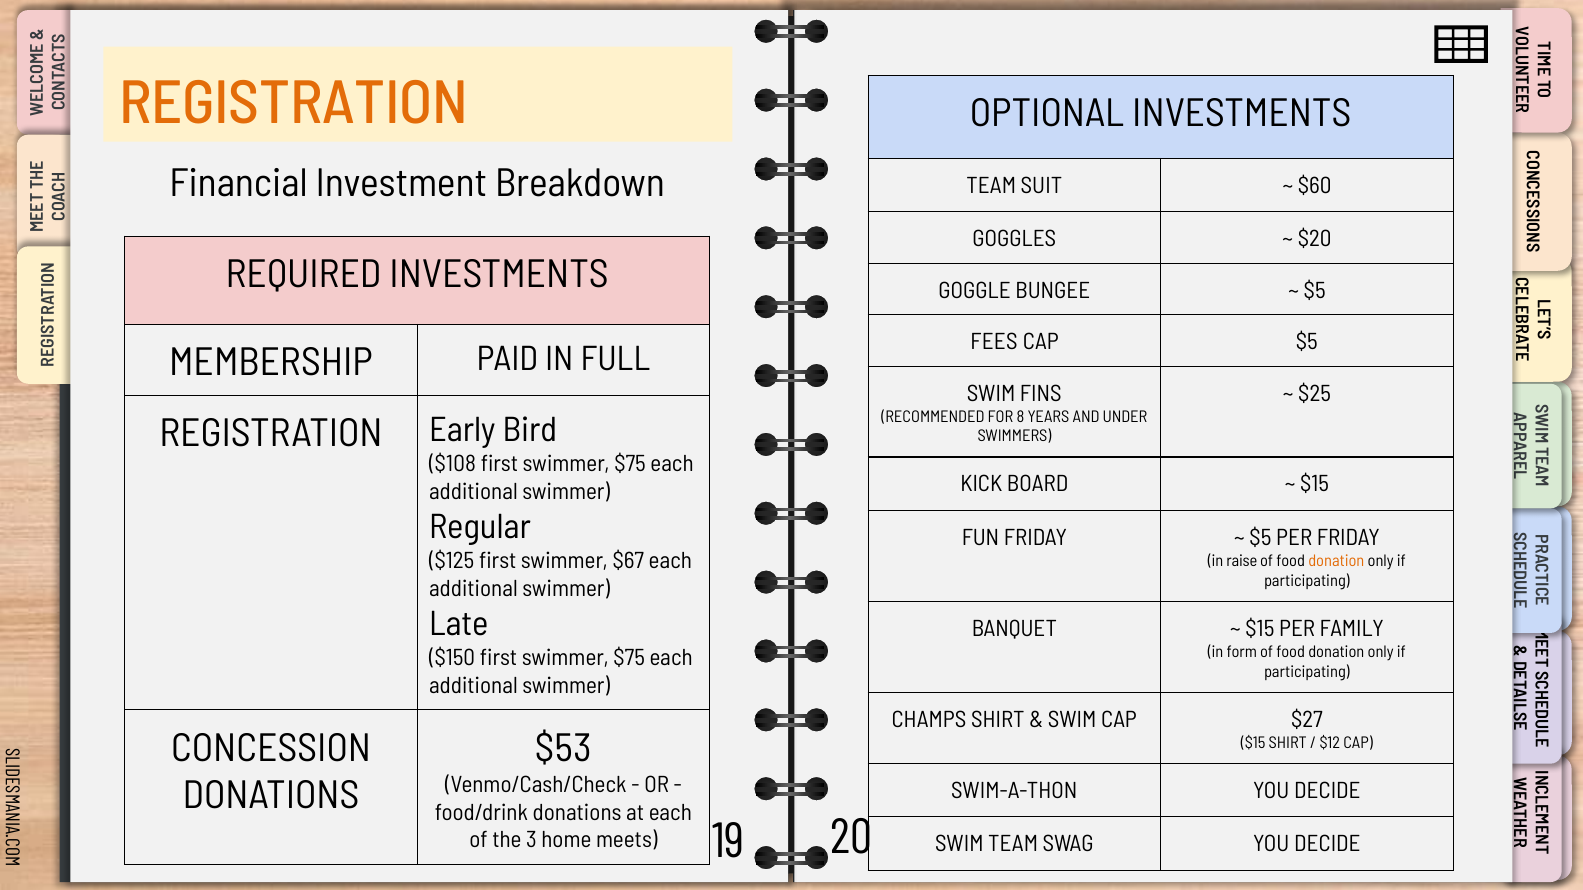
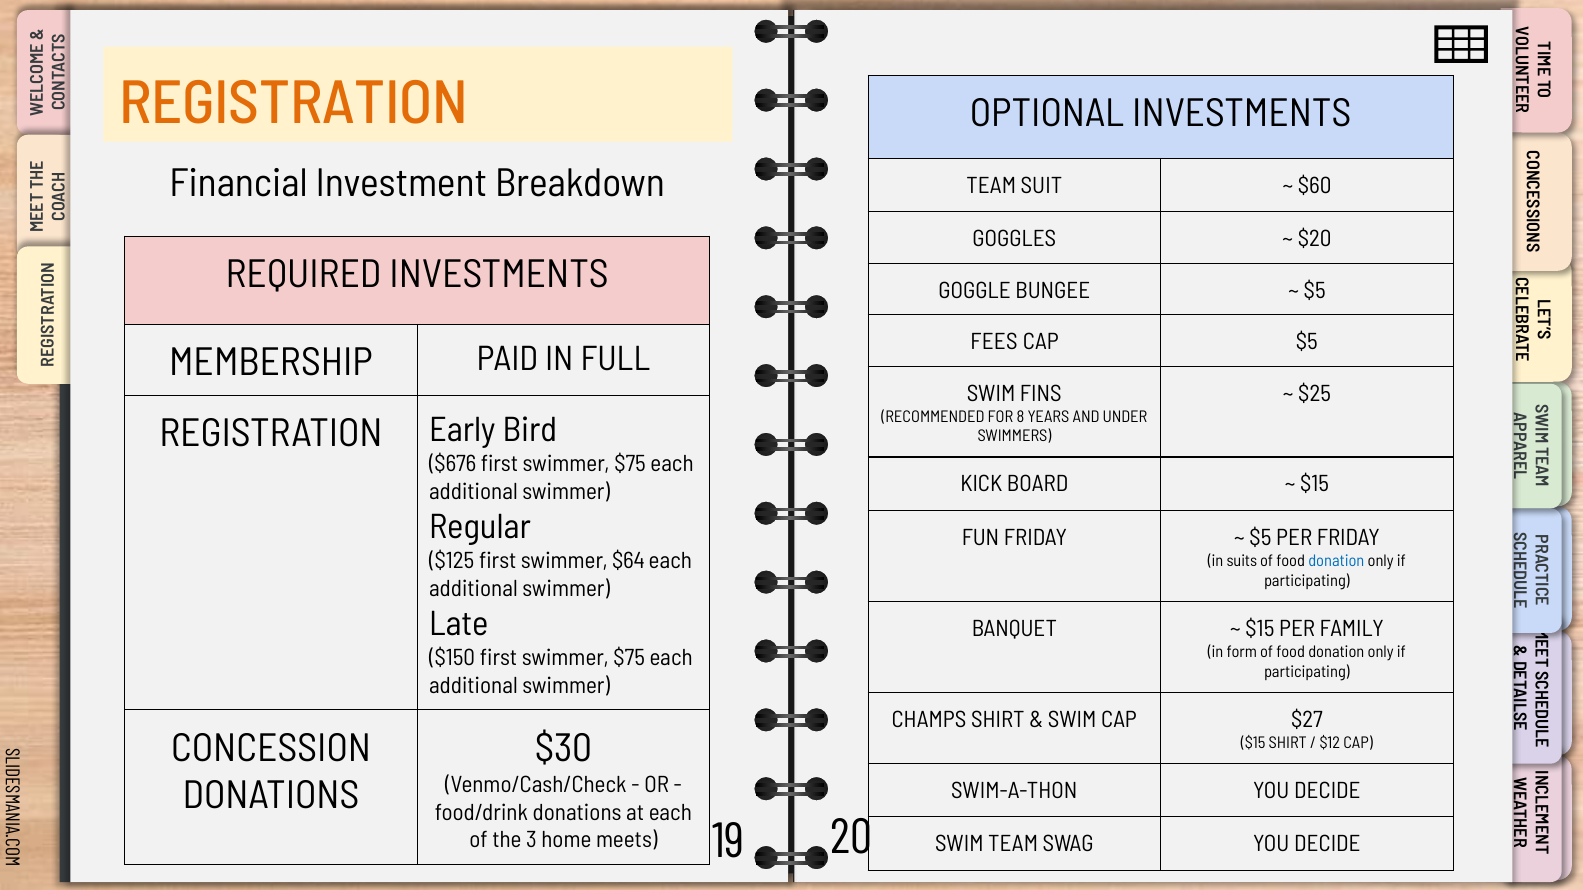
$108: $108 -> $676
$67: $67 -> $64
raise: raise -> suits
donation at (1336, 561) colour: orange -> blue
$53: $53 -> $30
